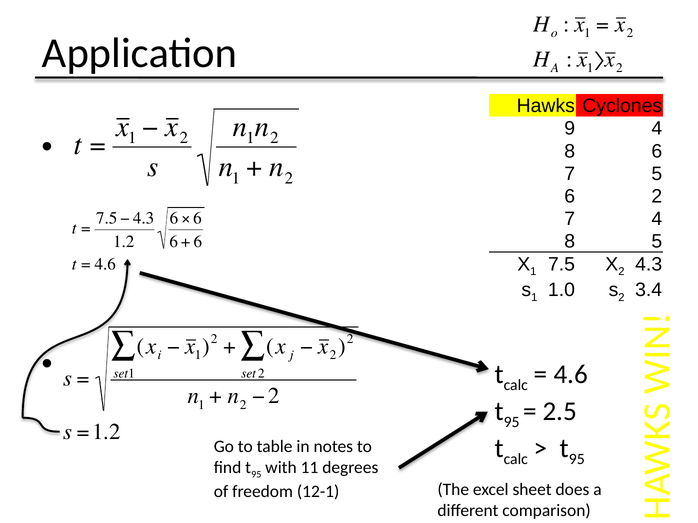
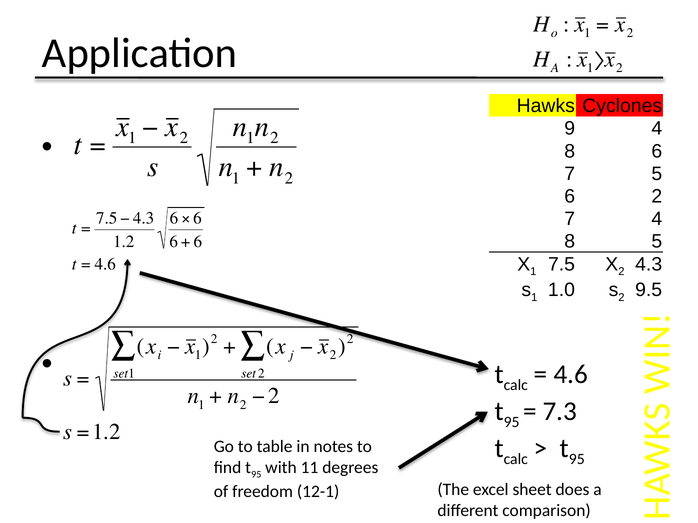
3.4: 3.4 -> 9.5
2.5: 2.5 -> 7.3
